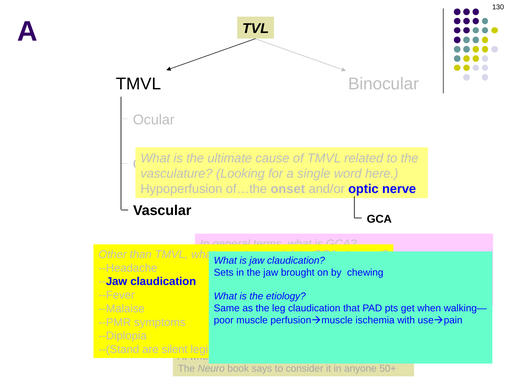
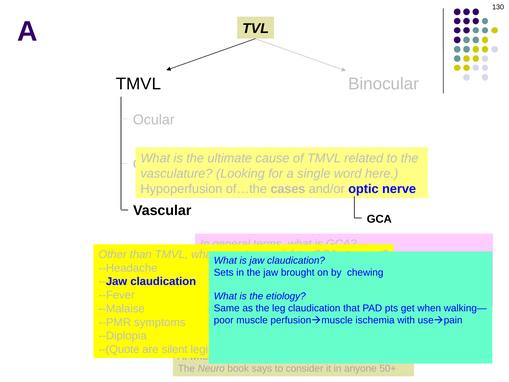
onset: onset -> cases
--(Stand: --(Stand -> --(Quote
